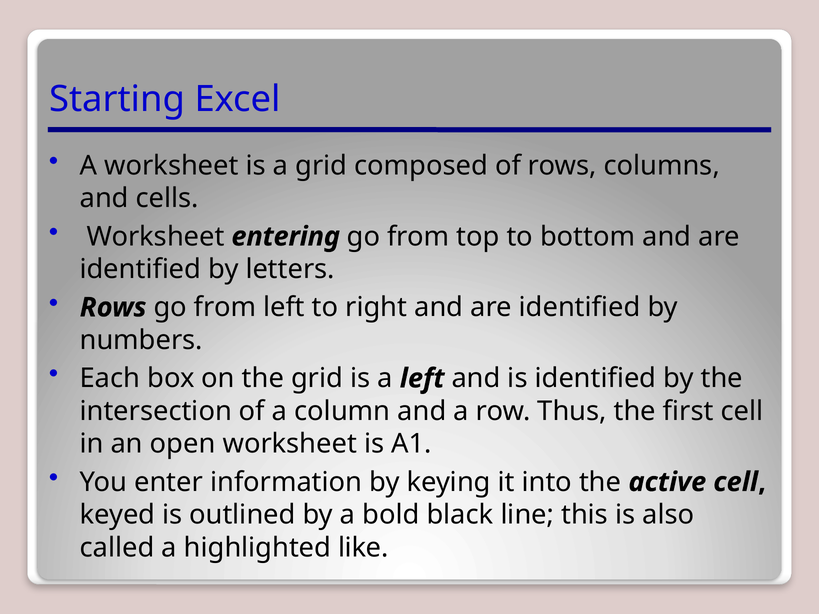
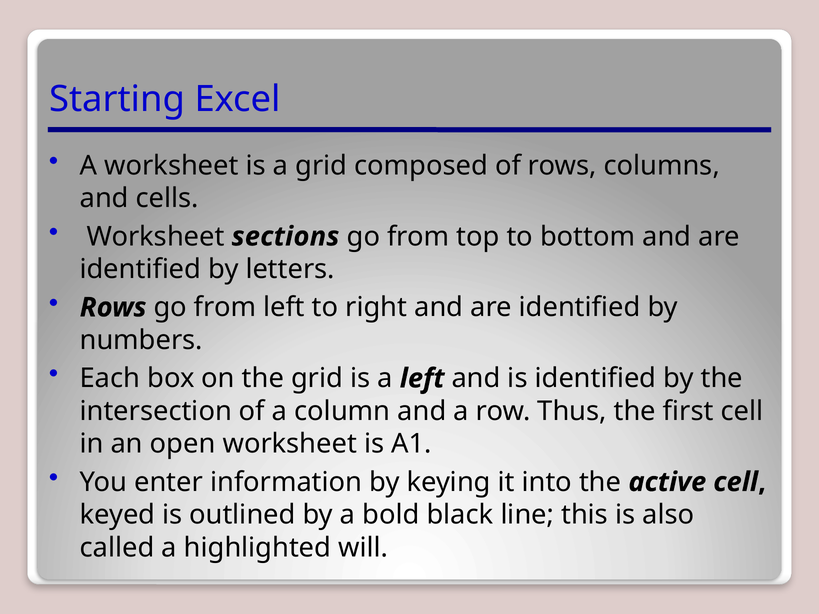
entering: entering -> sections
like: like -> will
